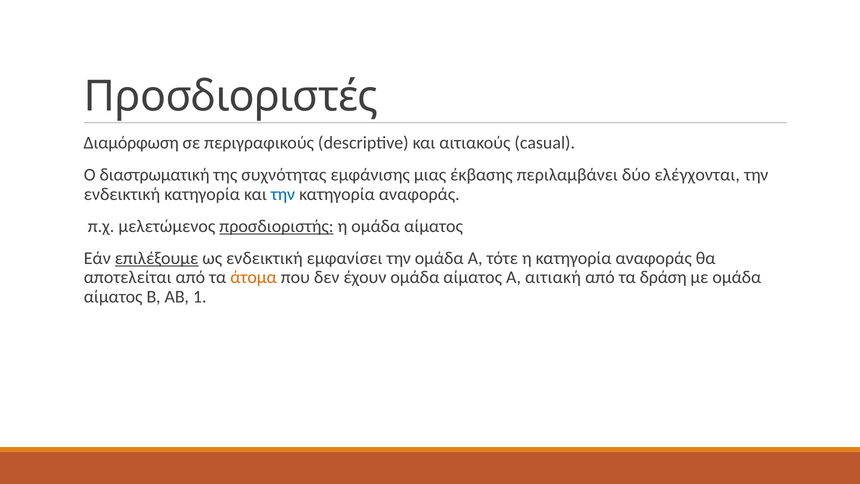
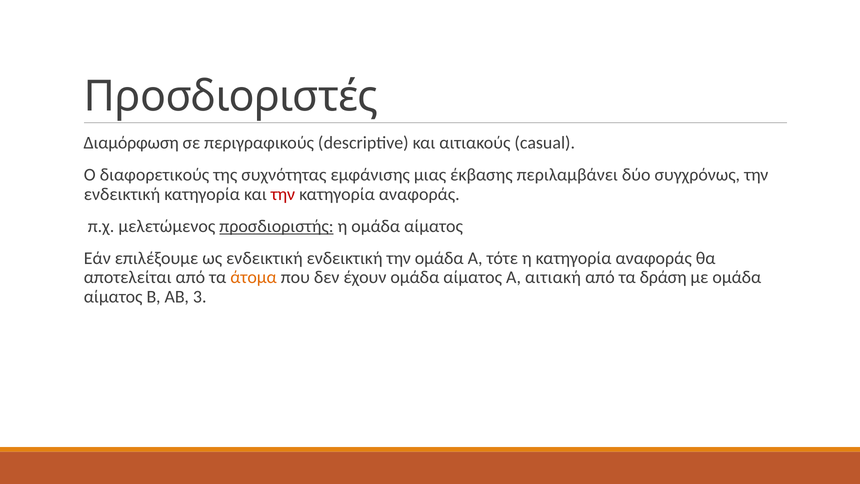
διαστρωματική: διαστρωματική -> διαφορετικούς
ελέγχονται: ελέγχονται -> συγχρόνως
την at (283, 194) colour: blue -> red
επιλέξουμε underline: present -> none
ενδεικτική εμφανίσει: εμφανίσει -> ενδεικτική
1: 1 -> 3
